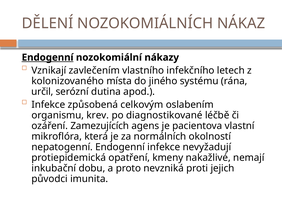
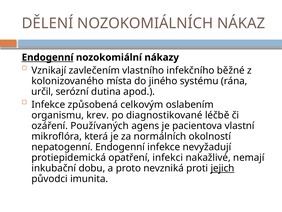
letech: letech -> běžné
Zamezujících: Zamezujících -> Používaných
kmeny: kmeny -> infekci
jejich underline: none -> present
